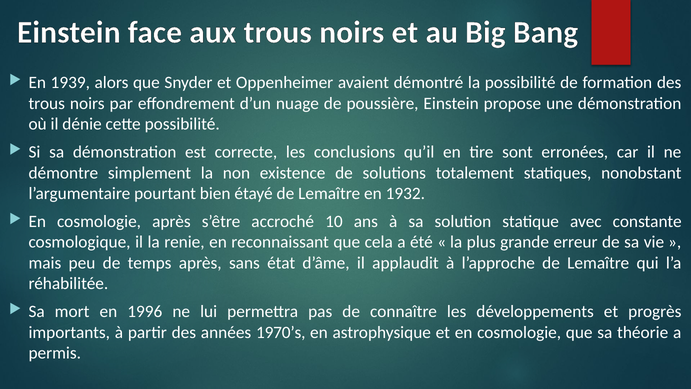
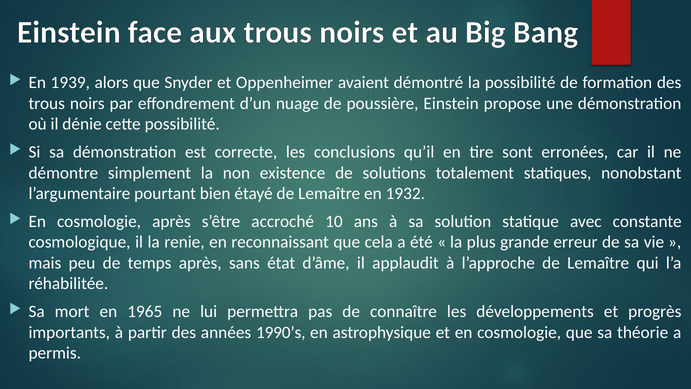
1996: 1996 -> 1965
1970’s: 1970’s -> 1990’s
